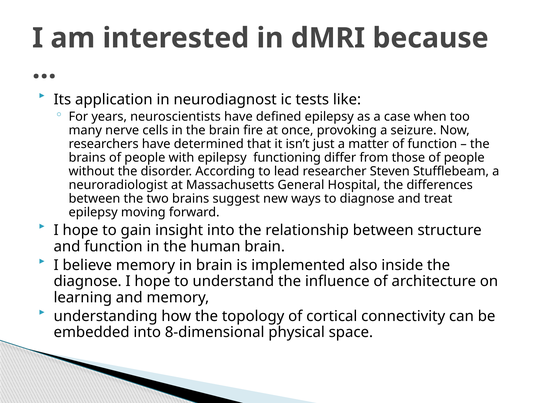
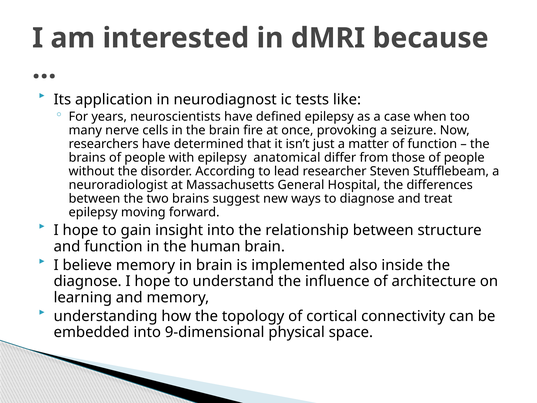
functioning: functioning -> anatomical
8-dimensional: 8-dimensional -> 9-dimensional
